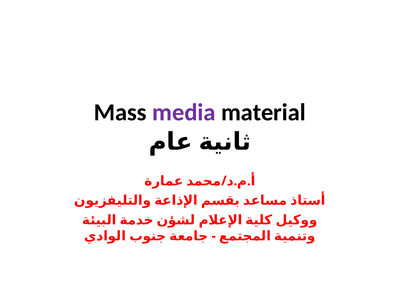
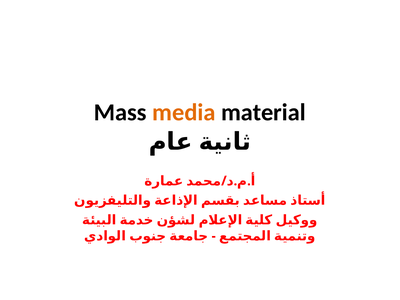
media colour: purple -> orange
